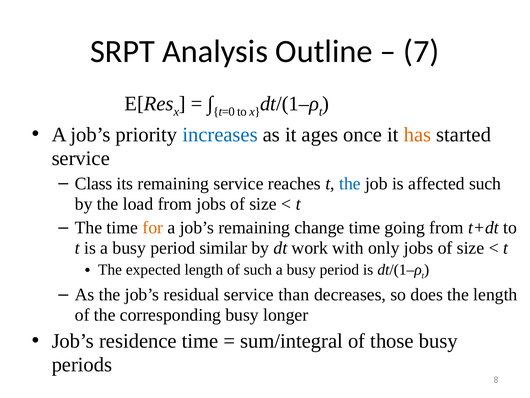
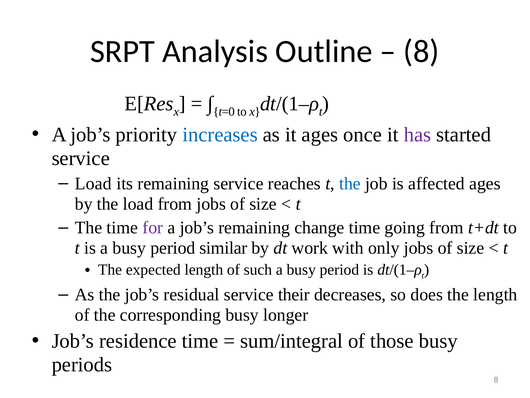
7 at (421, 51): 7 -> 8
has colour: orange -> purple
Class at (94, 183): Class -> Load
affected such: such -> ages
for colour: orange -> purple
than: than -> their
